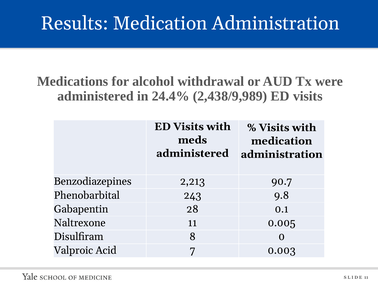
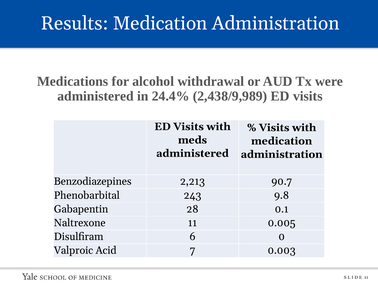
8: 8 -> 6
